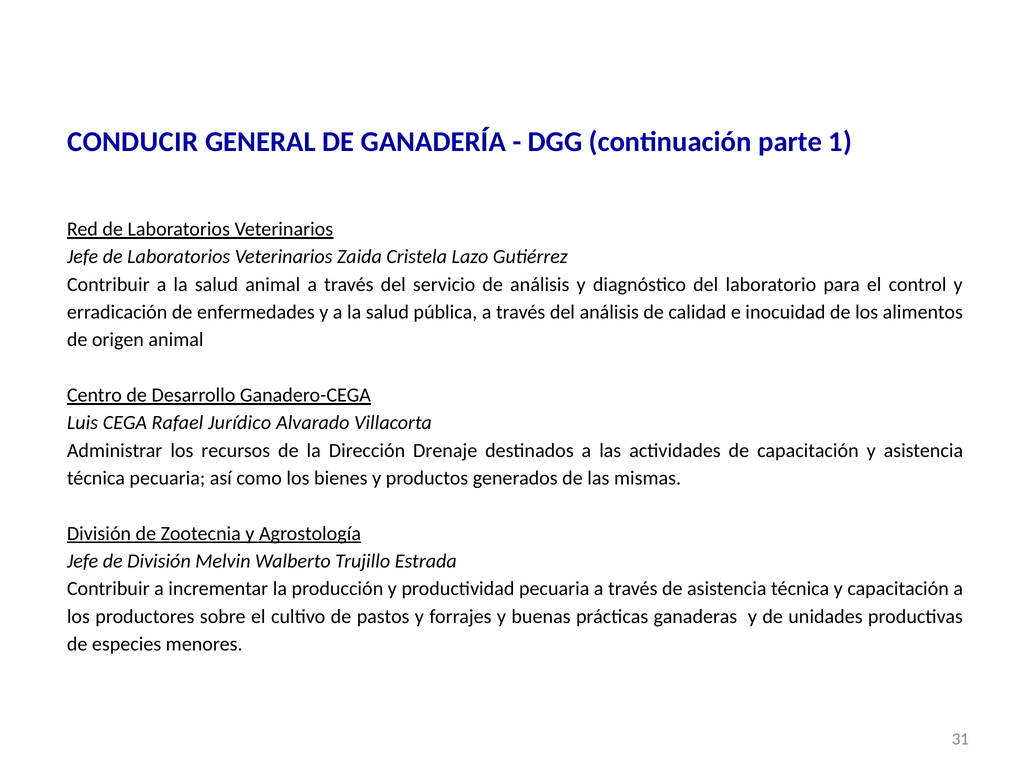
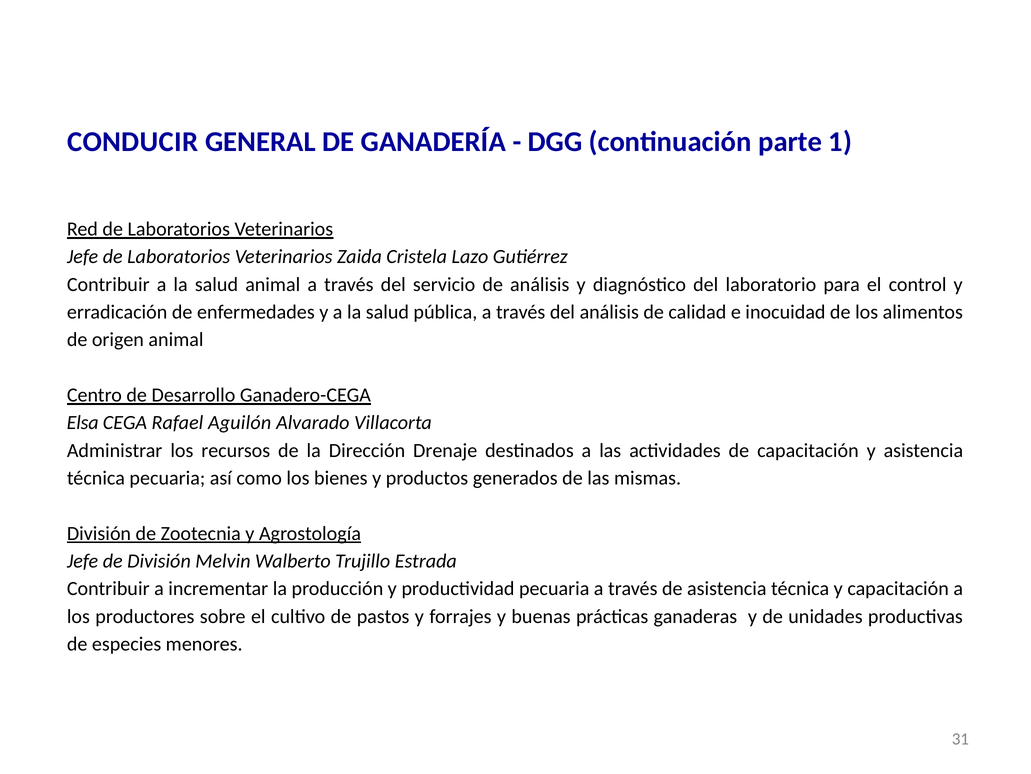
Luis: Luis -> Elsa
Jurídico: Jurídico -> Aguilón
